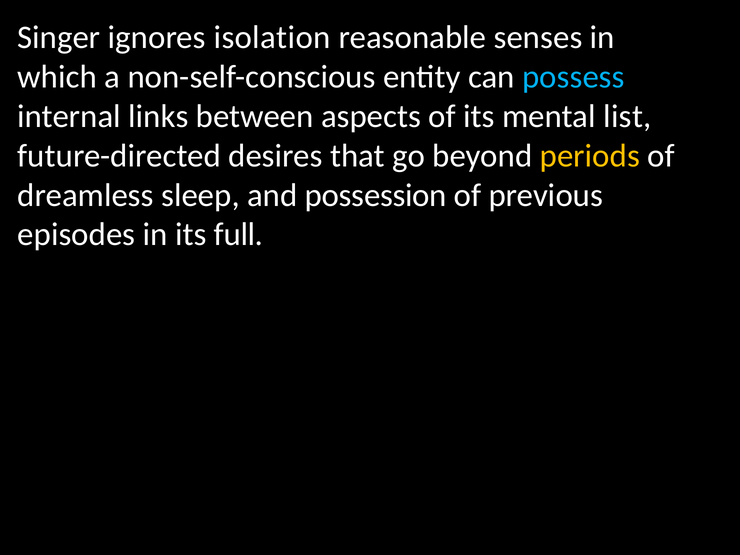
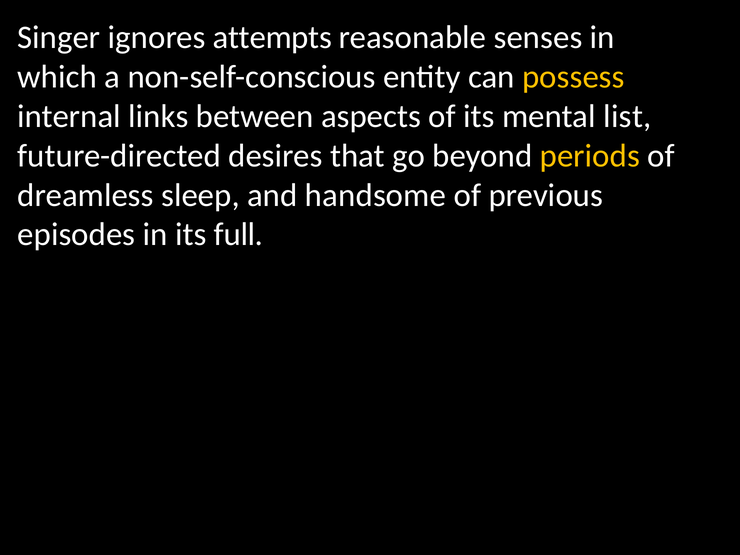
isolation: isolation -> attempts
possess colour: light blue -> yellow
possession: possession -> handsome
